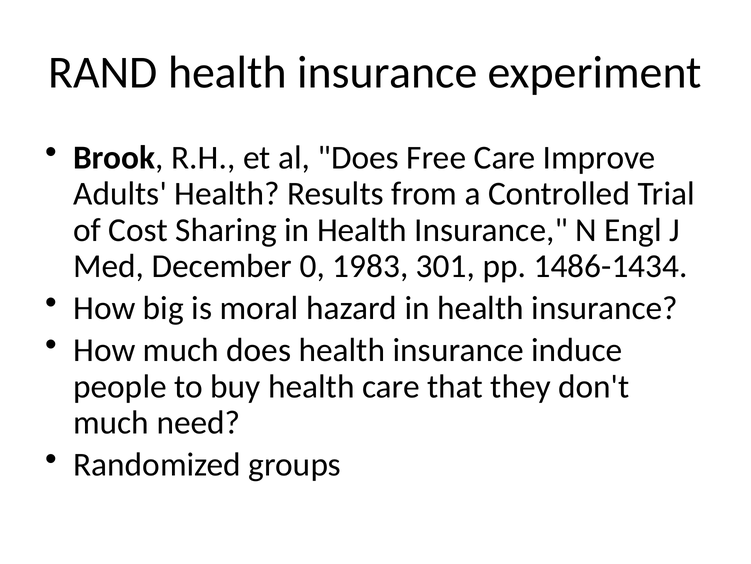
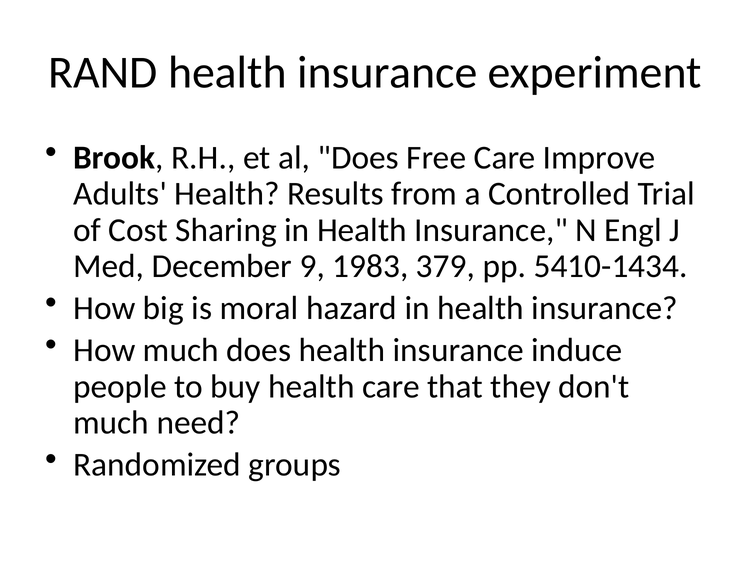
0: 0 -> 9
301: 301 -> 379
1486-1434: 1486-1434 -> 5410-1434
